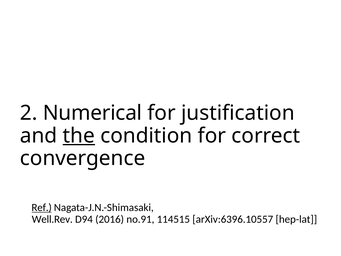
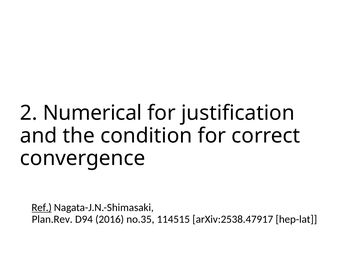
the underline: present -> none
Well.Rev: Well.Rev -> Plan.Rev
no.91: no.91 -> no.35
arXiv:6396.10557: arXiv:6396.10557 -> arXiv:2538.47917
